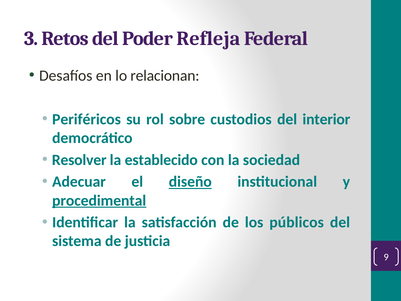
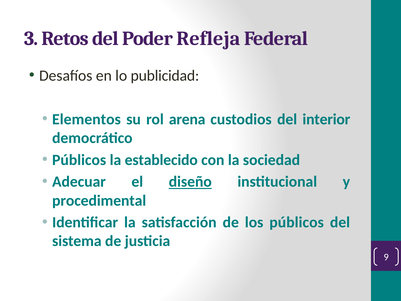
relacionan: relacionan -> publicidad
Periféricos: Periféricos -> Elementos
sobre: sobre -> arena
Resolver at (79, 160): Resolver -> Públicos
procedimental underline: present -> none
